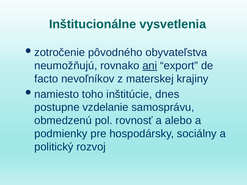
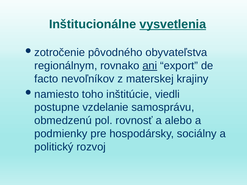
vysvetlenia underline: none -> present
neumožňujú: neumožňujú -> regionálnym
dnes: dnes -> viedli
